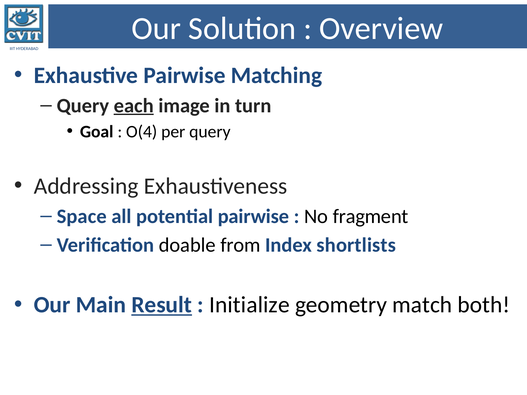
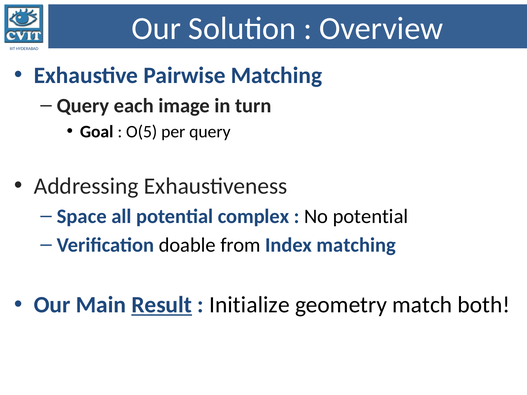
each underline: present -> none
O(4: O(4 -> O(5
potential pairwise: pairwise -> complex
No fragment: fragment -> potential
Index shortlists: shortlists -> matching
